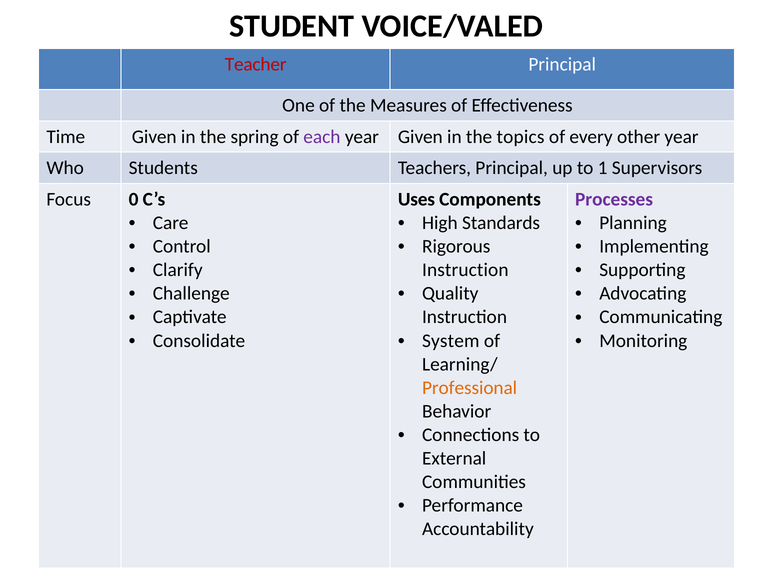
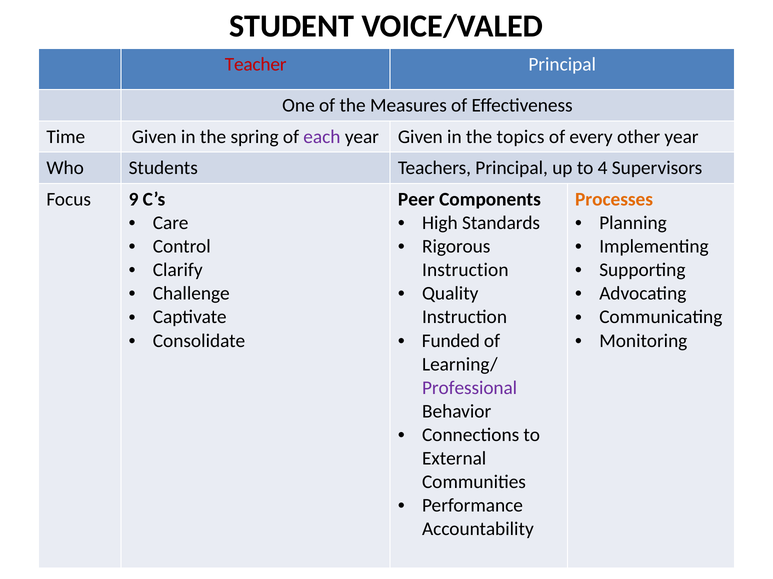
1: 1 -> 4
0: 0 -> 9
Uses: Uses -> Peer
Processes colour: purple -> orange
System: System -> Funded
Professional colour: orange -> purple
